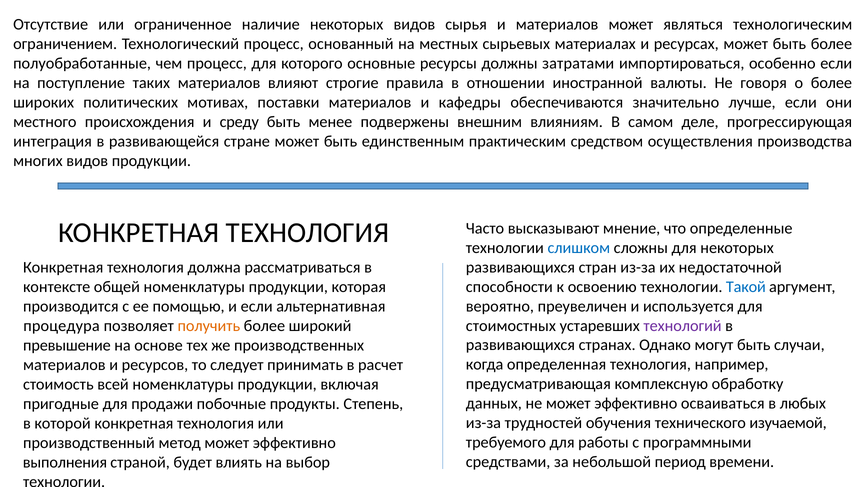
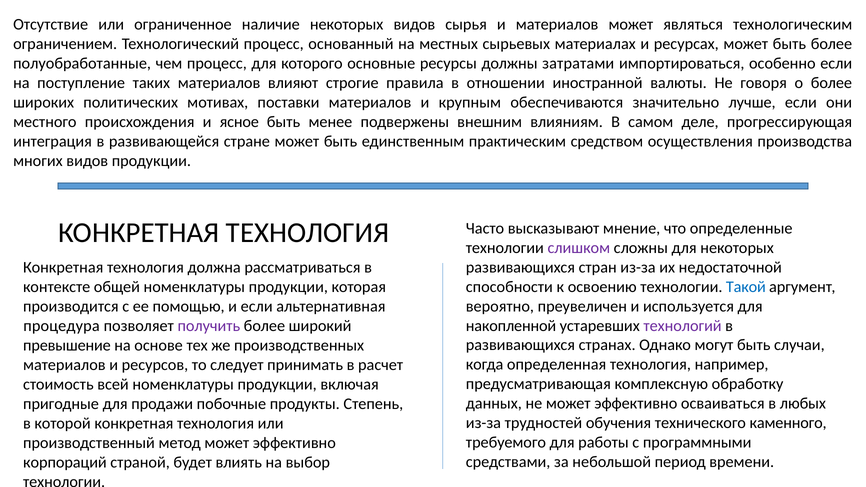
кафедры: кафедры -> крупным
среду: среду -> ясное
слишком colour: blue -> purple
стоимостных: стоимостных -> накопленной
получить colour: orange -> purple
изучаемой: изучаемой -> каменного
выполнения: выполнения -> корпораций
